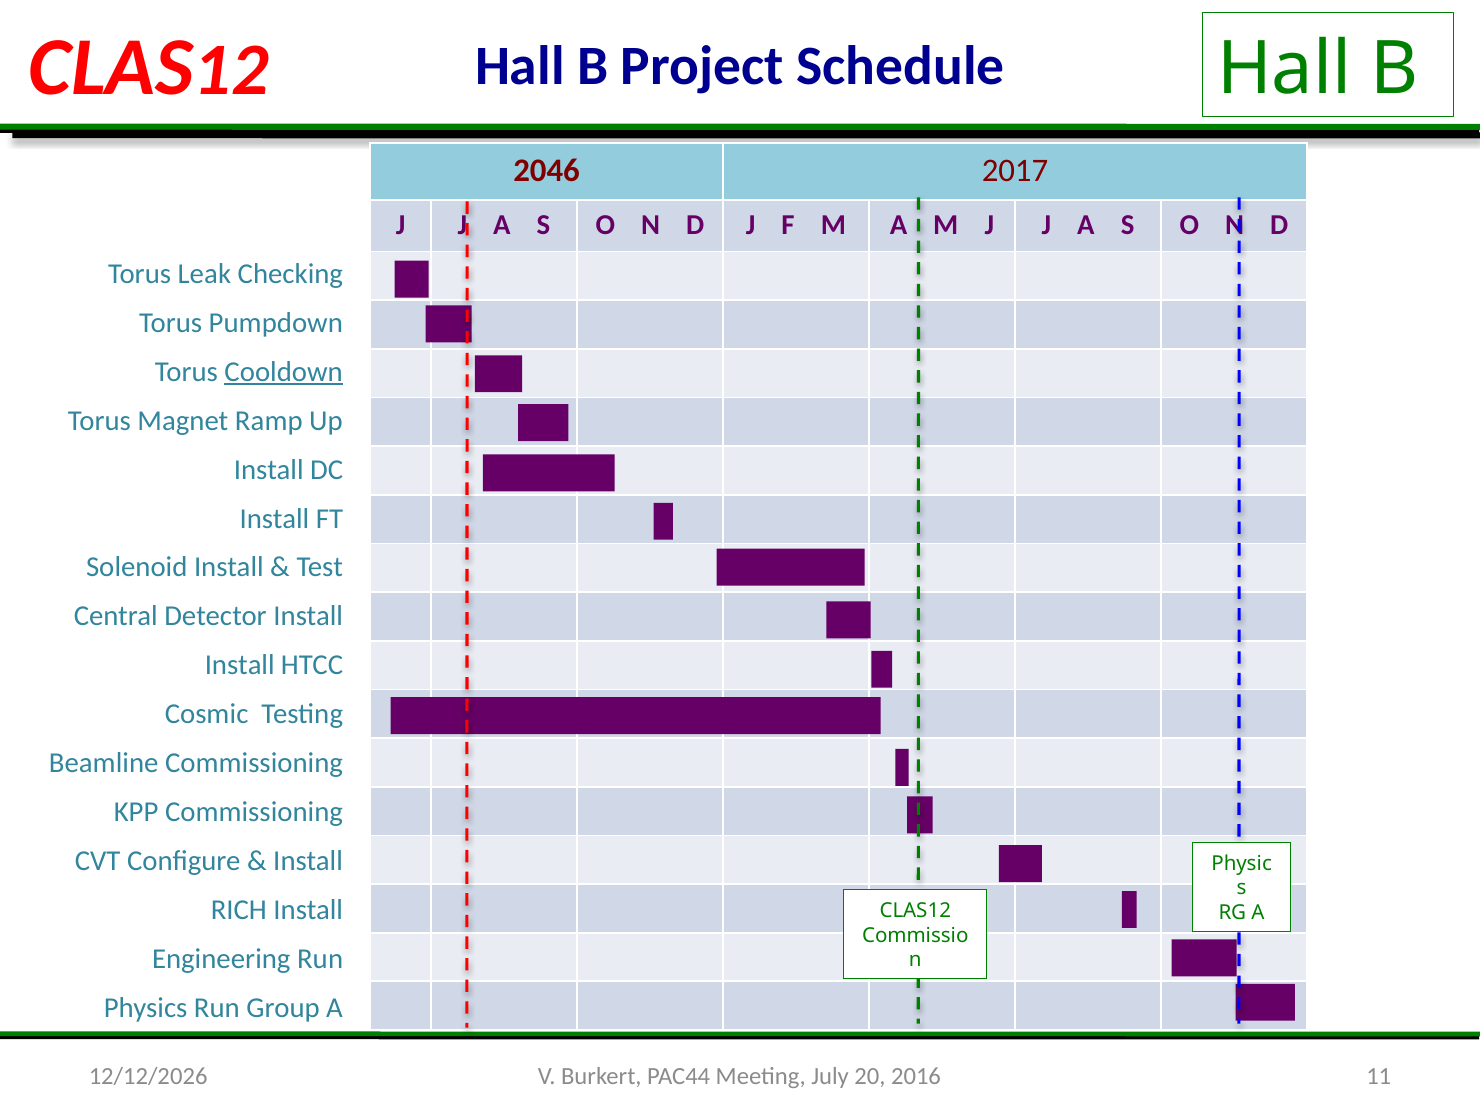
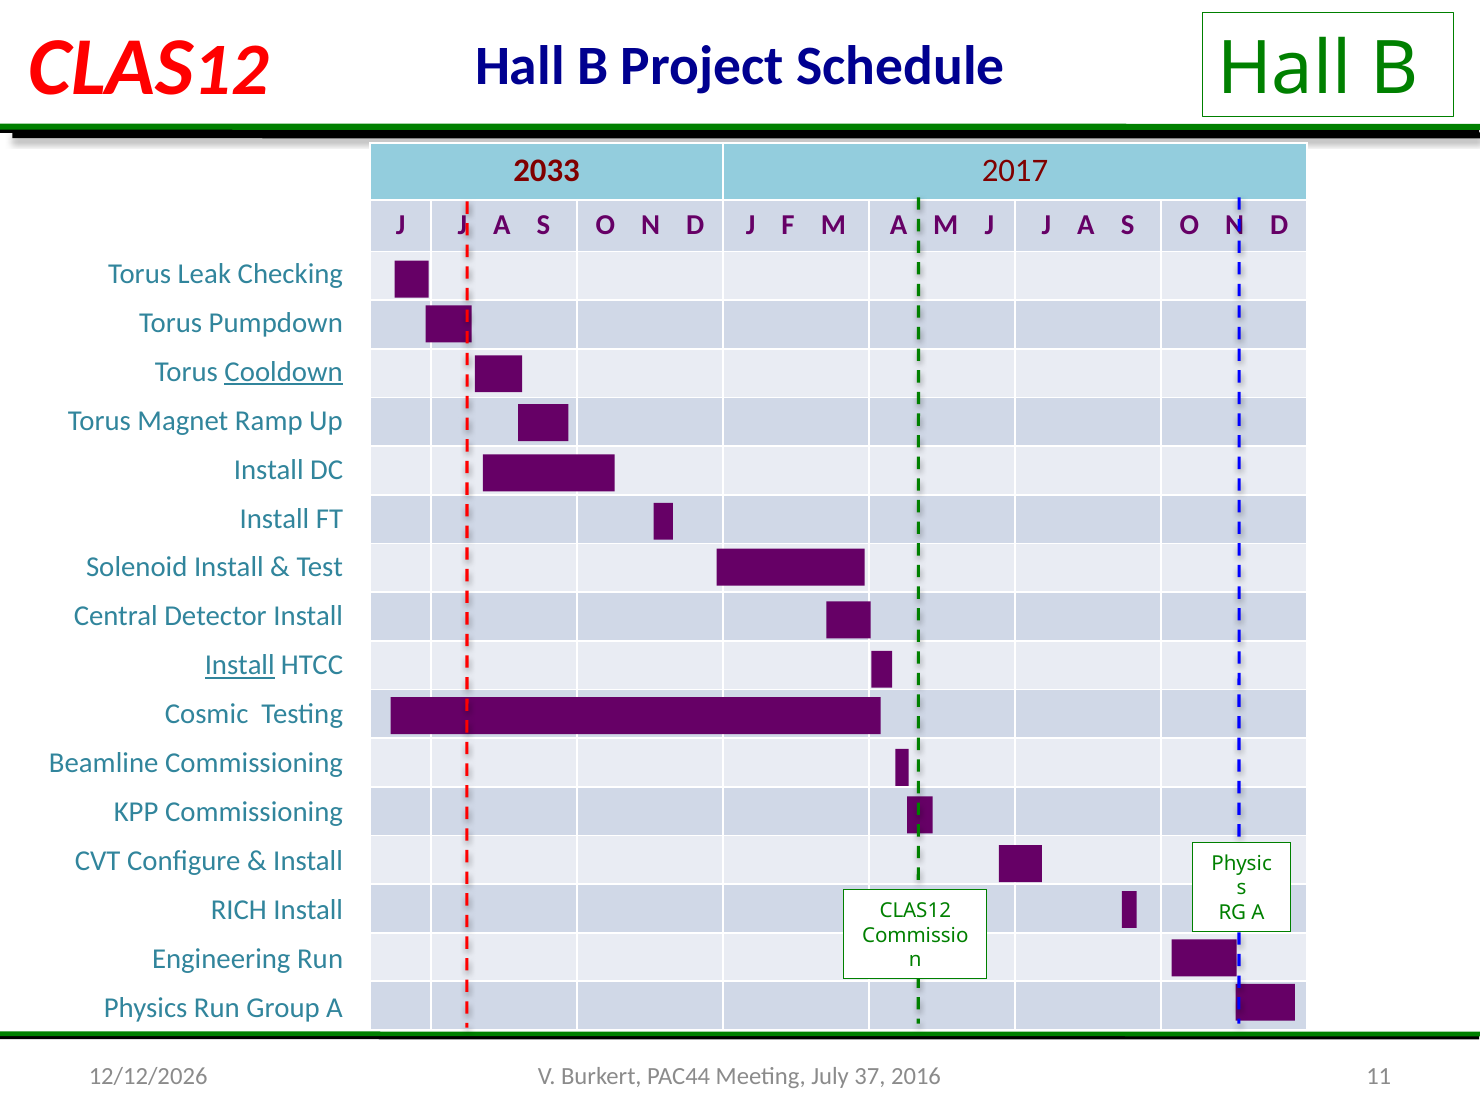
2046: 2046 -> 2033
Install at (240, 665) underline: none -> present
20: 20 -> 37
